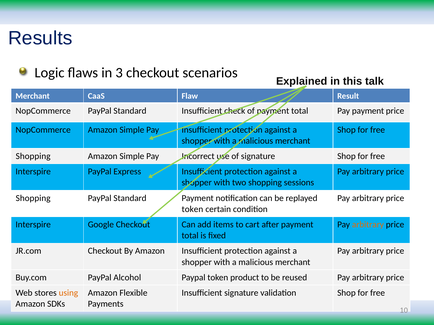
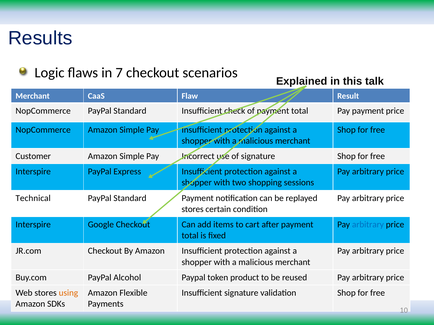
3: 3 -> 7
Shopping at (33, 156): Shopping -> Customer
Shopping at (33, 198): Shopping -> Technical
token at (192, 209): token -> stores
arbitrary at (368, 225) colour: orange -> blue
